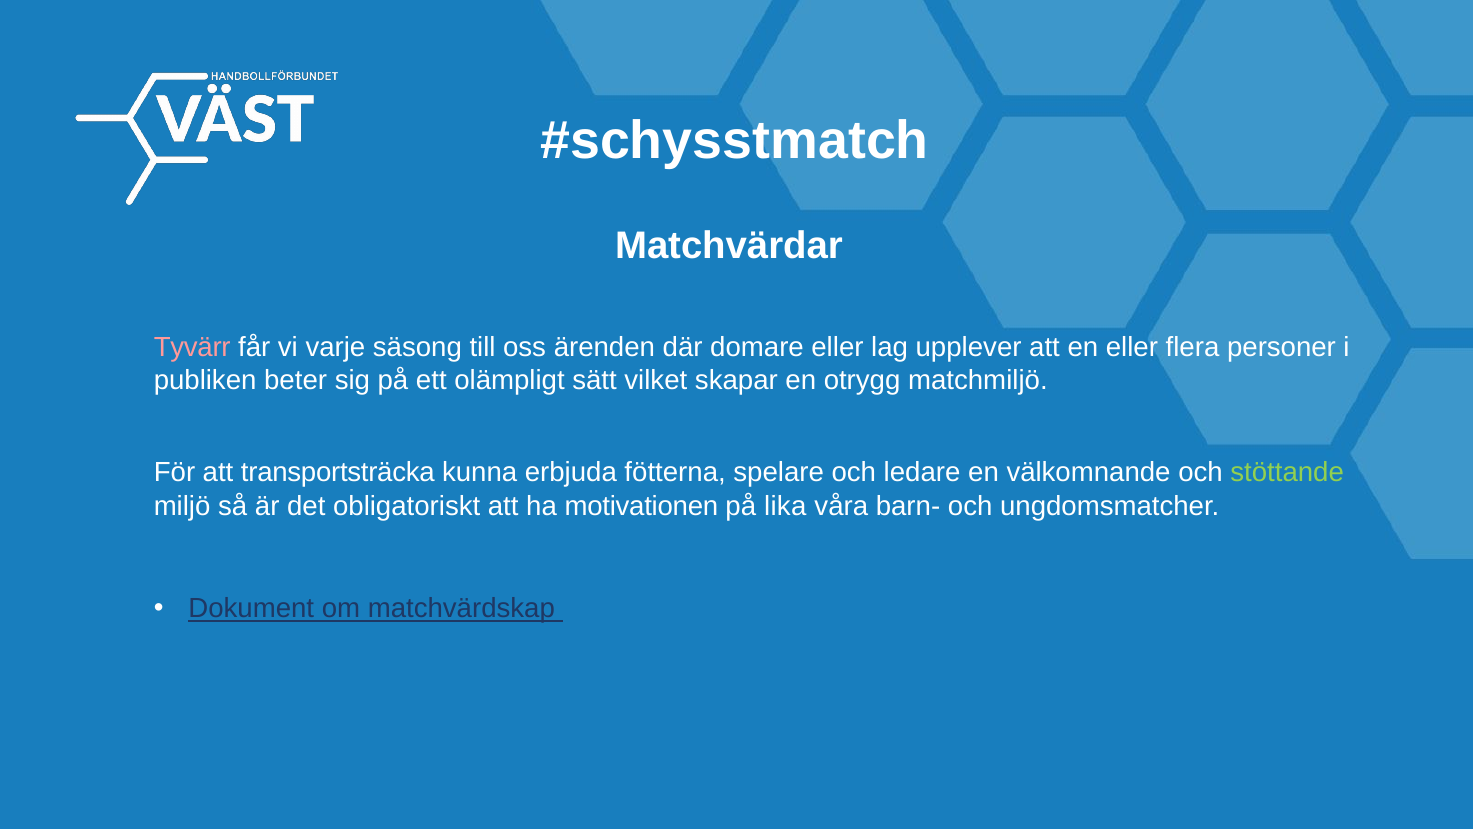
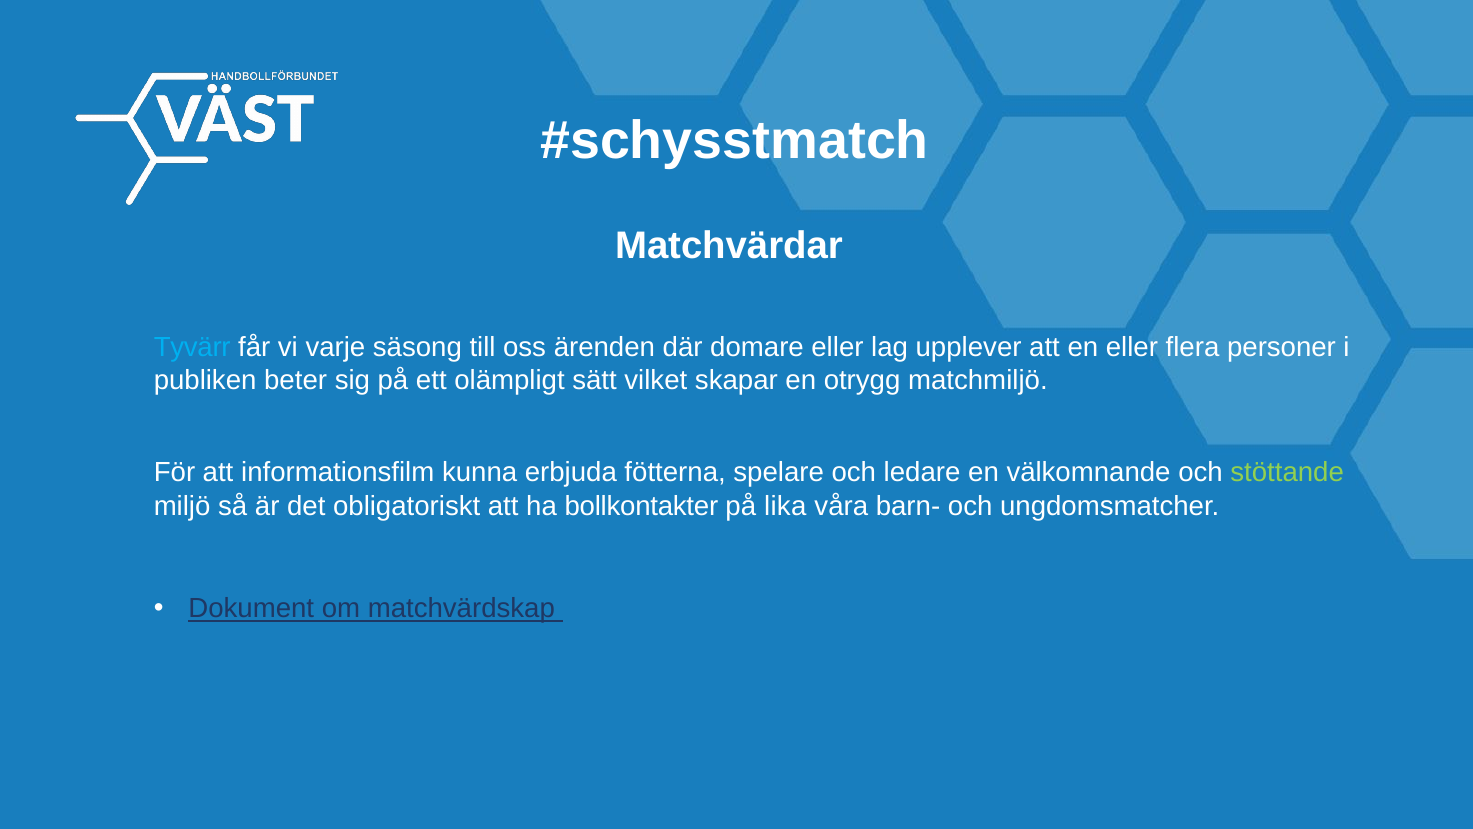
Tyvärr colour: pink -> light blue
transportsträcka: transportsträcka -> informationsfilm
motivationen: motivationen -> bollkontakter
